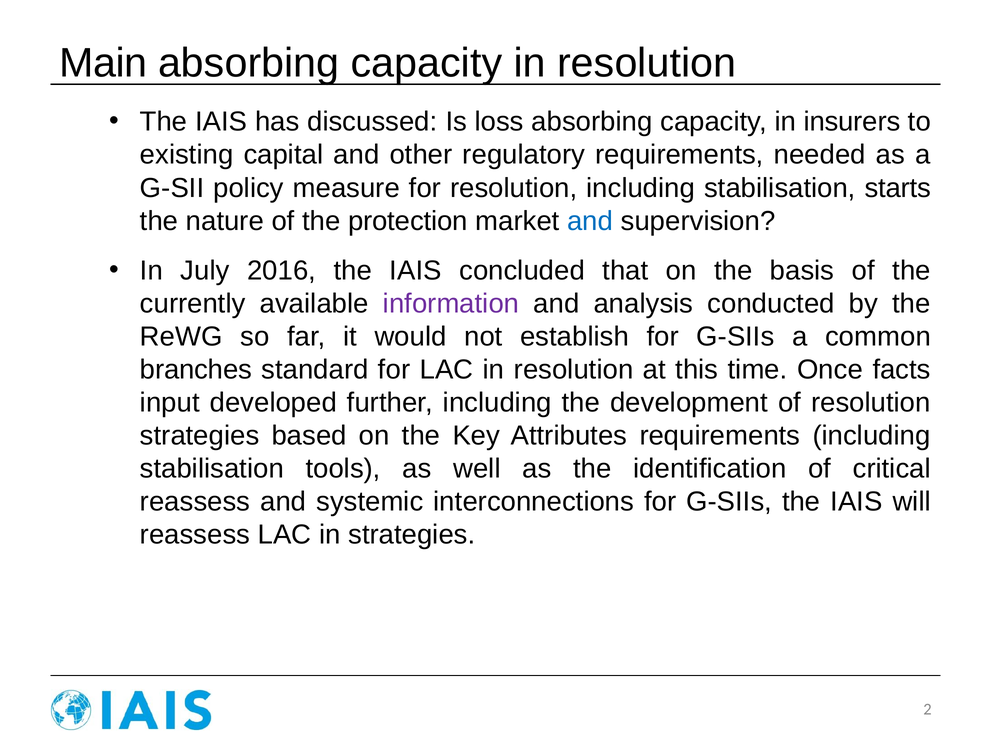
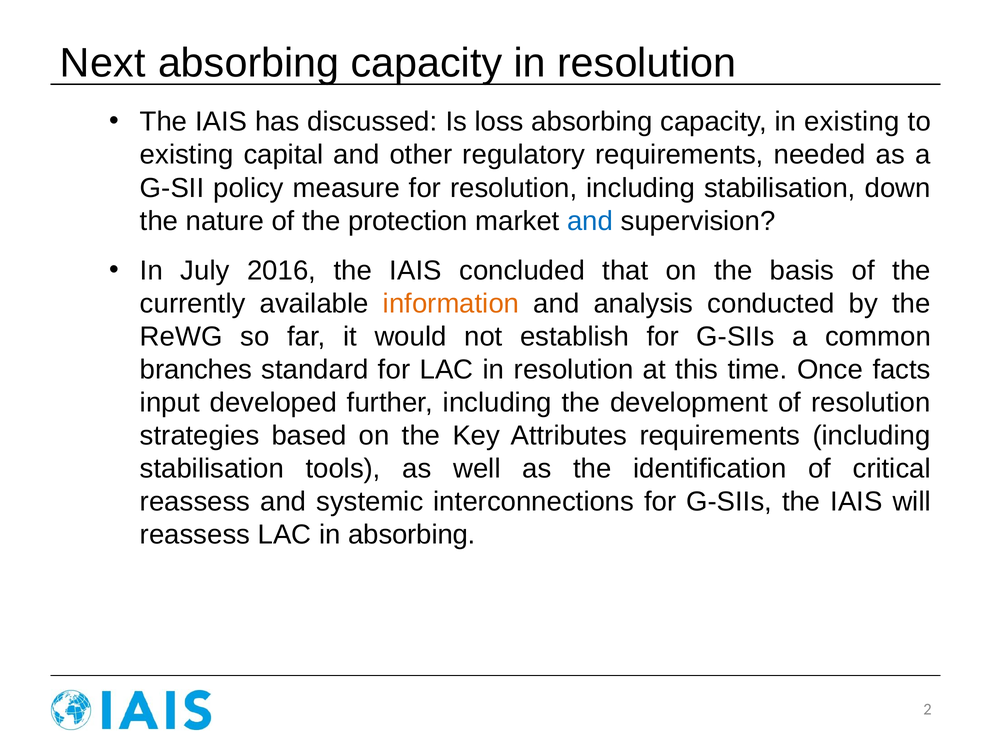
Main: Main -> Next
in insurers: insurers -> existing
starts: starts -> down
information colour: purple -> orange
in strategies: strategies -> absorbing
